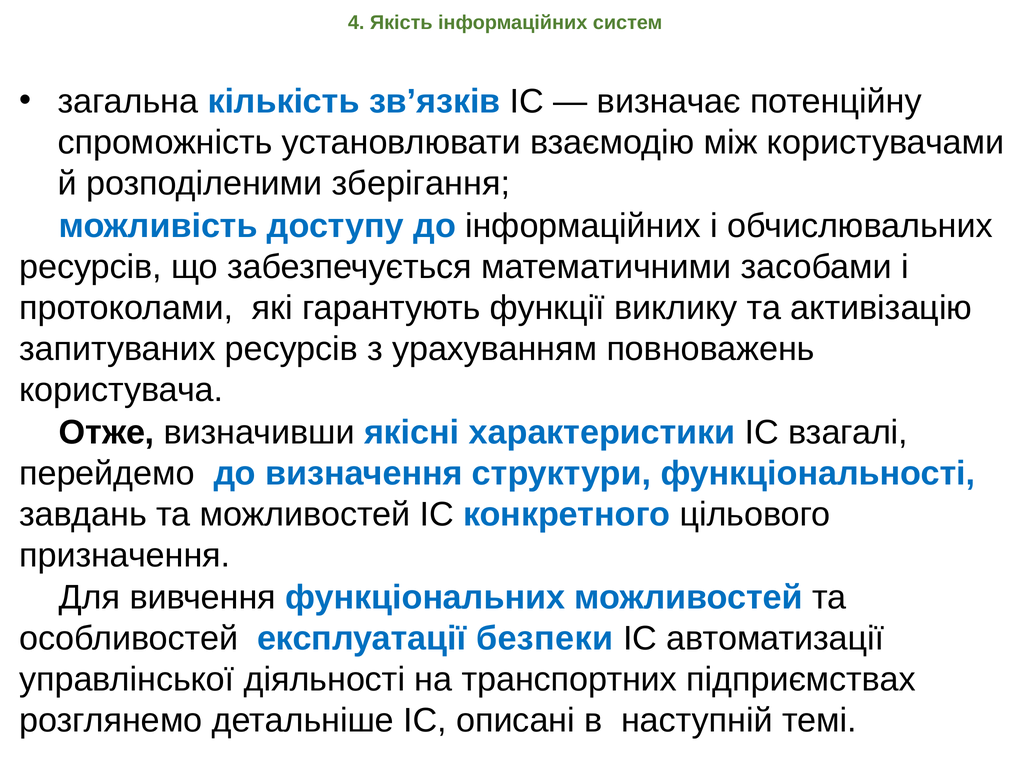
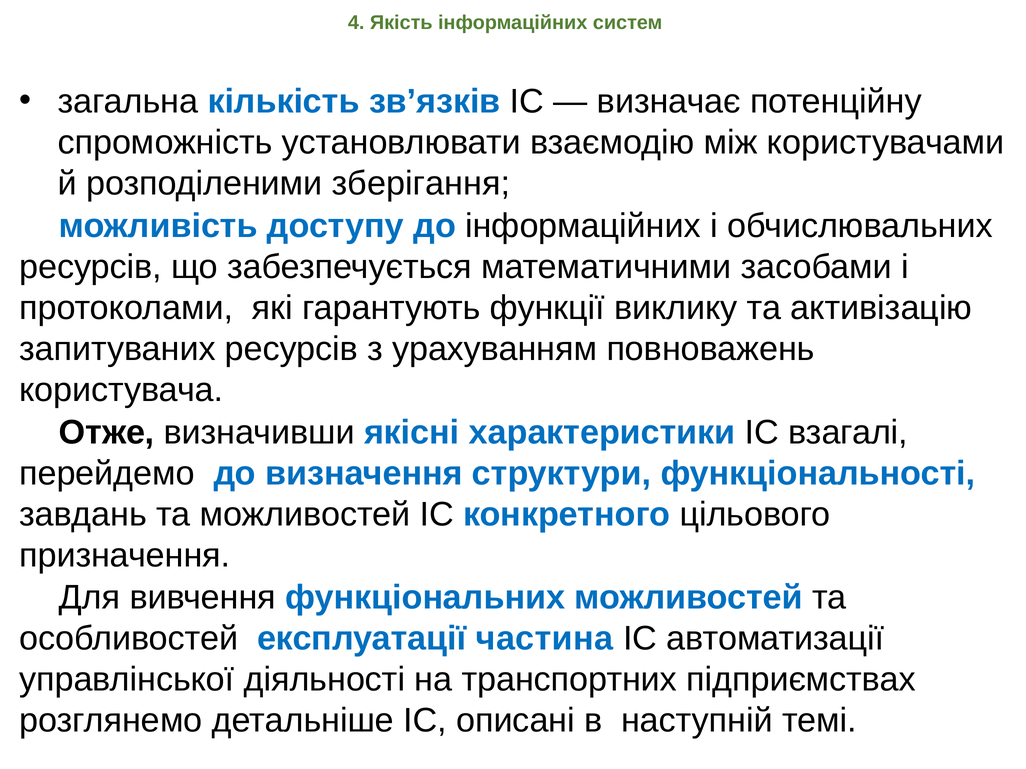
безпеки: безпеки -> частина
